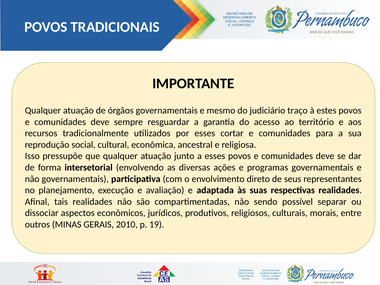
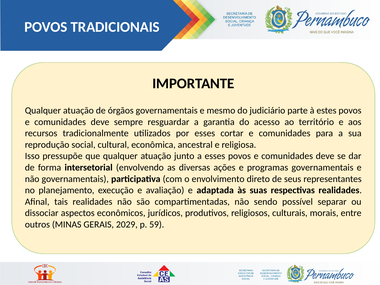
traço: traço -> parte
2010: 2010 -> 2029
19: 19 -> 59
